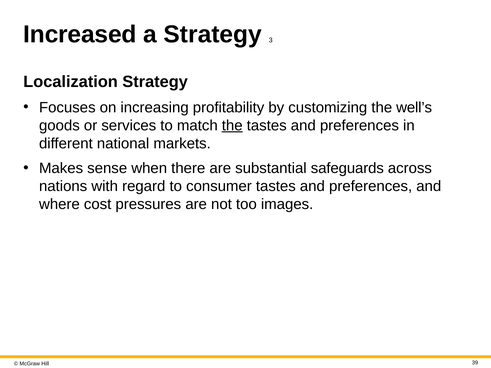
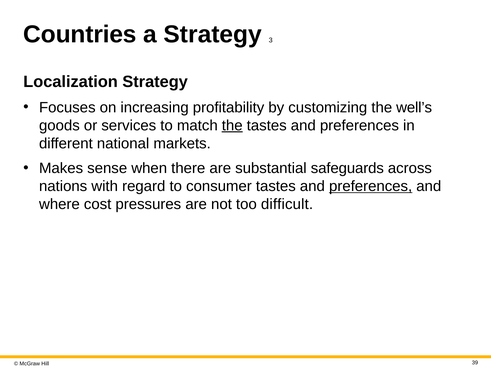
Increased: Increased -> Countries
preferences at (371, 186) underline: none -> present
images: images -> difficult
